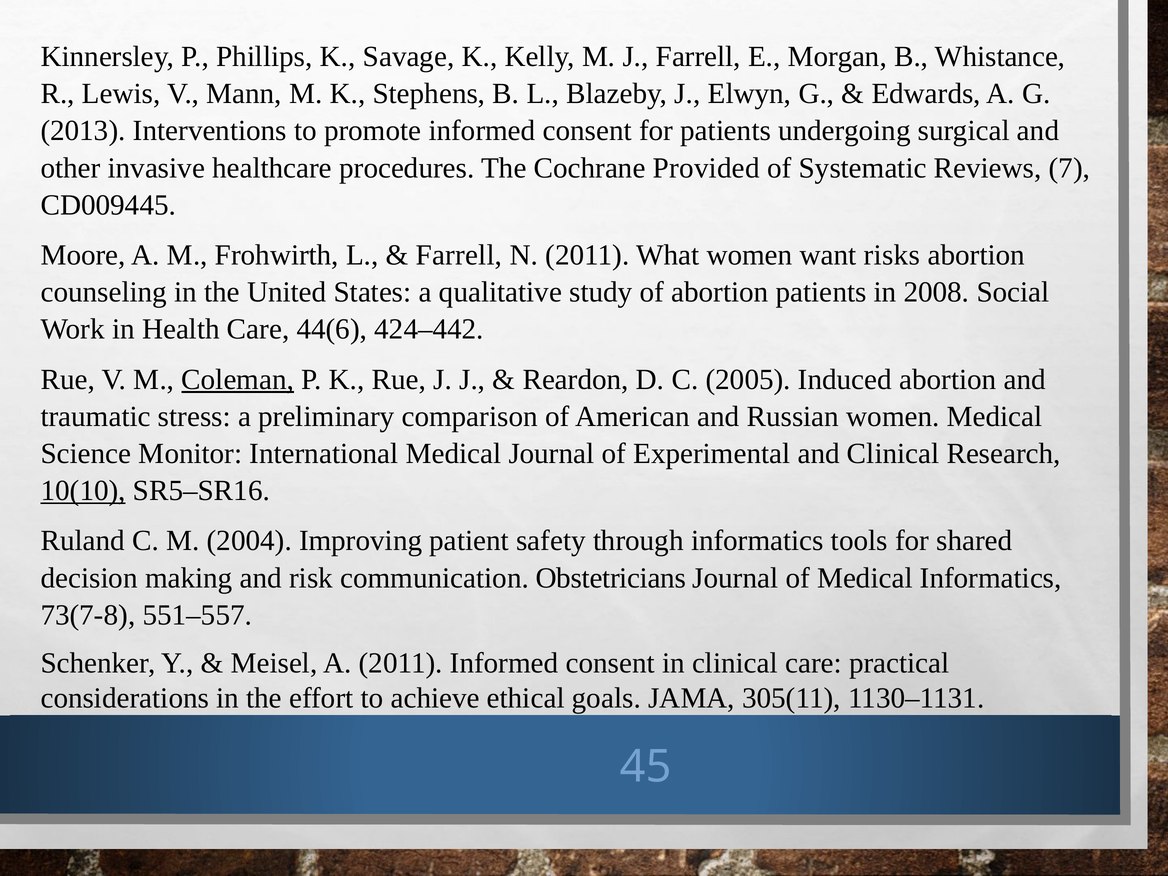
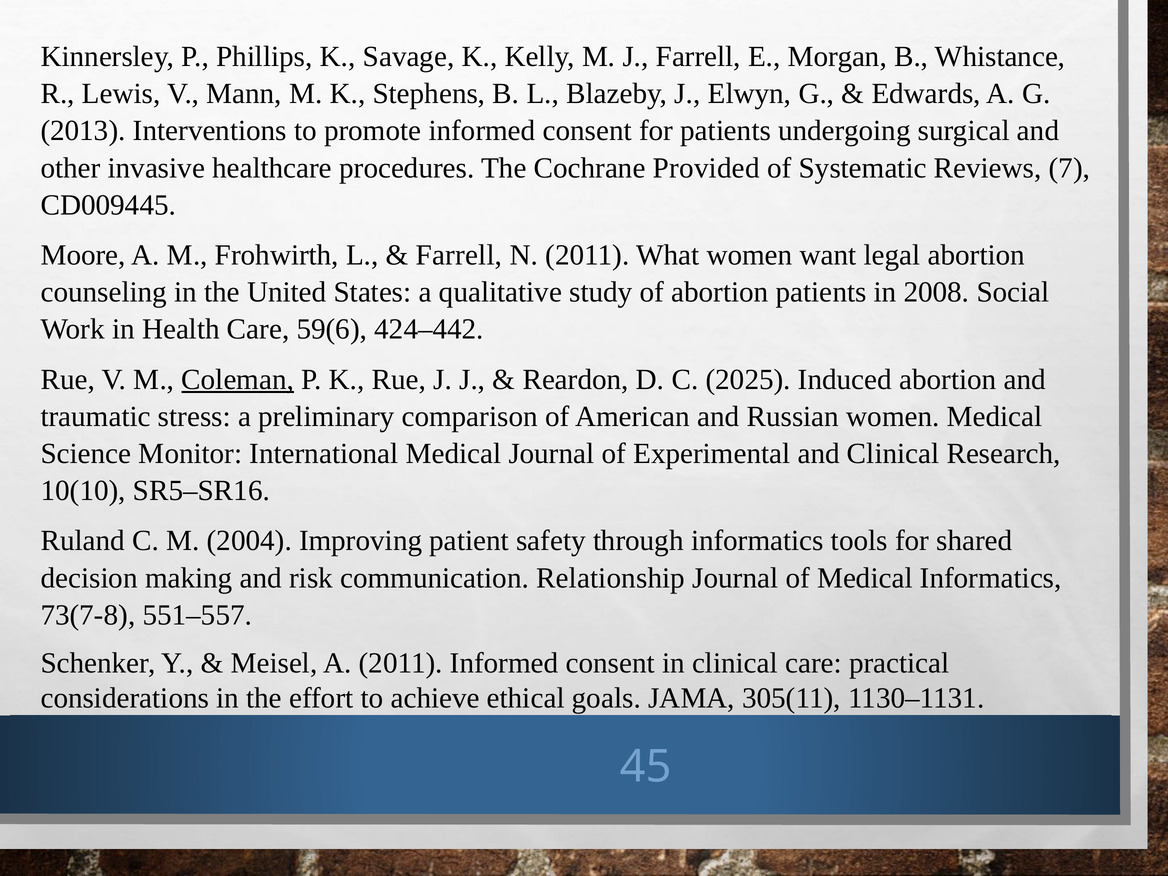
risks: risks -> legal
44(6: 44(6 -> 59(6
2005: 2005 -> 2025
10(10 underline: present -> none
Obstetricians: Obstetricians -> Relationship
